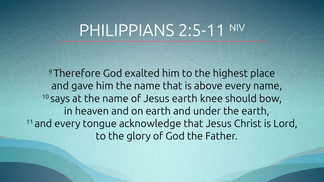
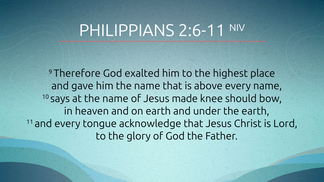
2:5-11: 2:5-11 -> 2:6-11
Jesus earth: earth -> made
